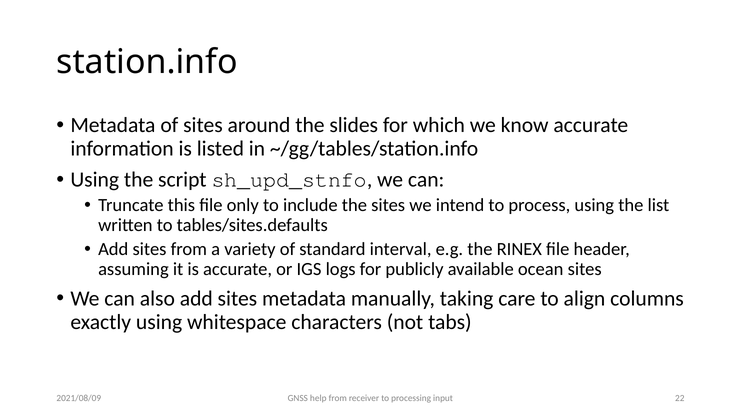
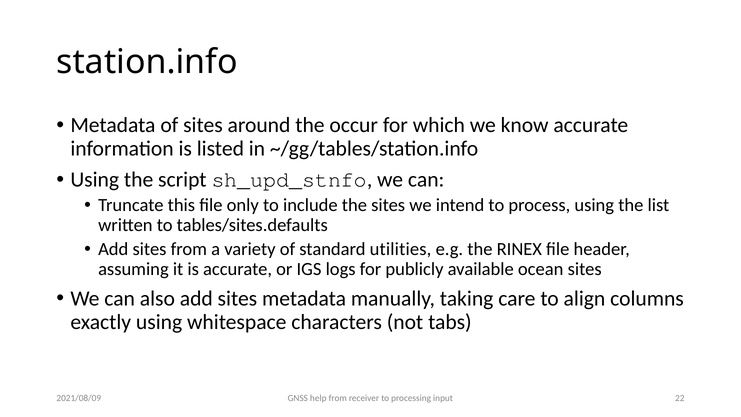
slides: slides -> occur
interval: interval -> utilities
